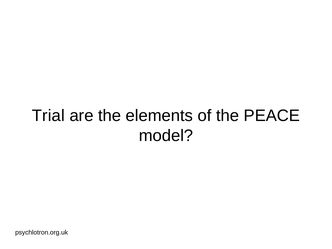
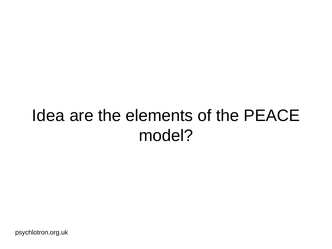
Trial: Trial -> Idea
